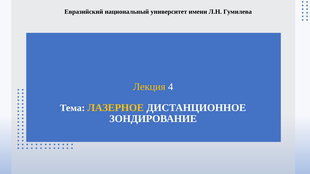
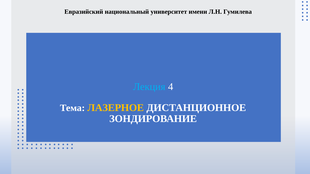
Лекция colour: yellow -> light blue
